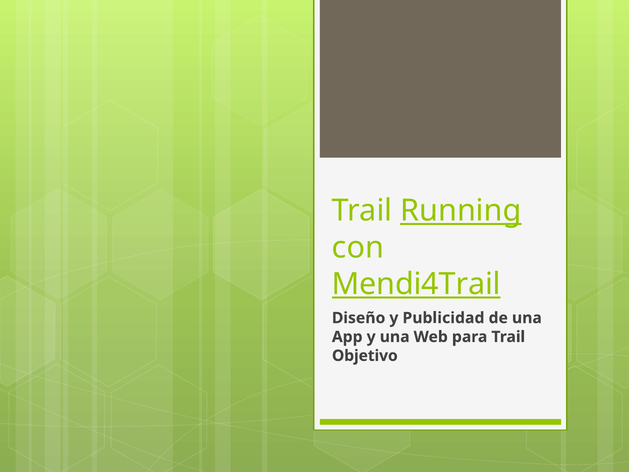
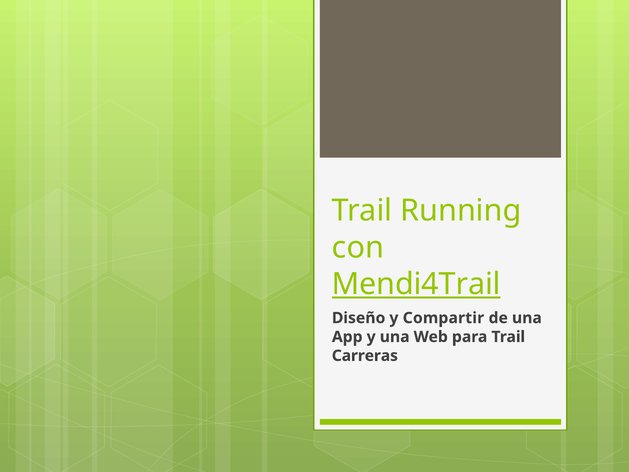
Running underline: present -> none
Publicidad: Publicidad -> Compartir
Objetivo: Objetivo -> Carreras
